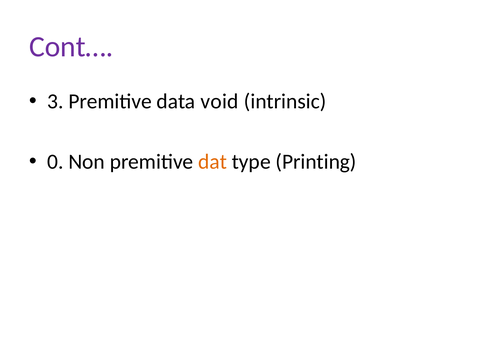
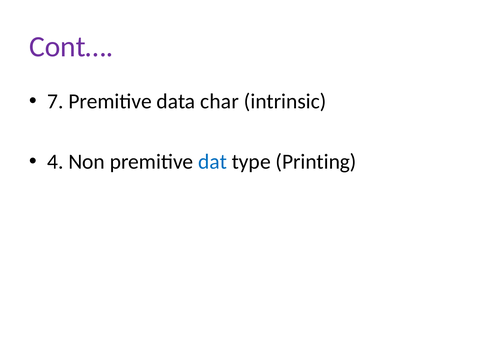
3: 3 -> 7
void: void -> char
0: 0 -> 4
dat colour: orange -> blue
